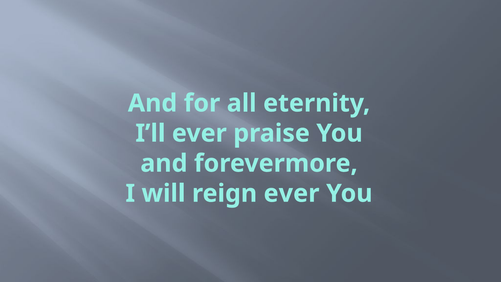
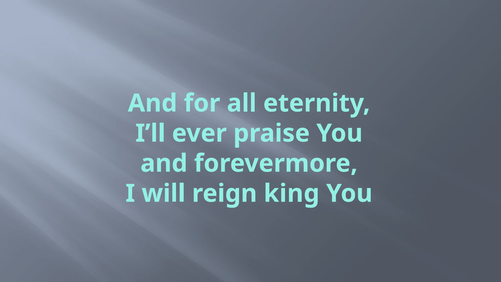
reign ever: ever -> king
